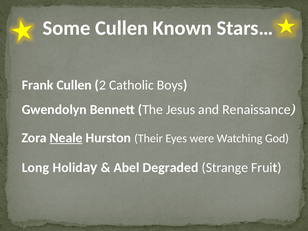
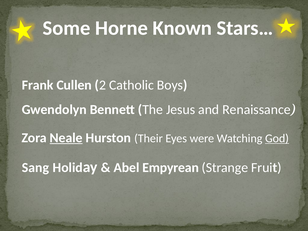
Some Cullen: Cullen -> Horne
God underline: none -> present
Long: Long -> Sang
Degraded: Degraded -> Empyrean
